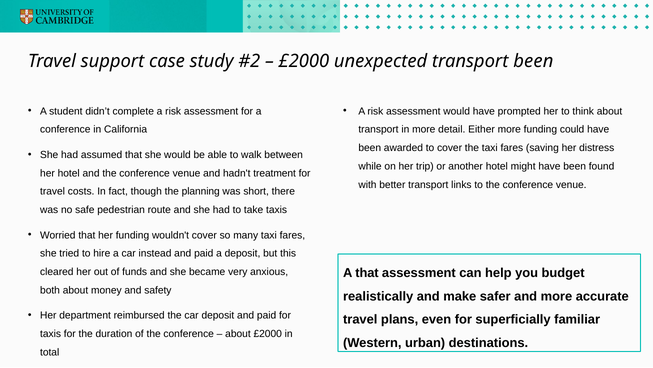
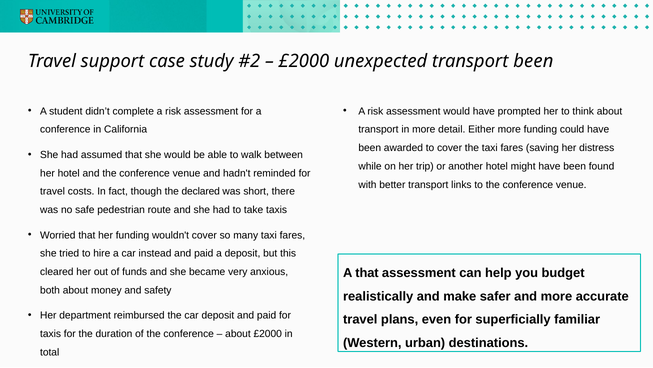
treatment: treatment -> reminded
planning: planning -> declared
